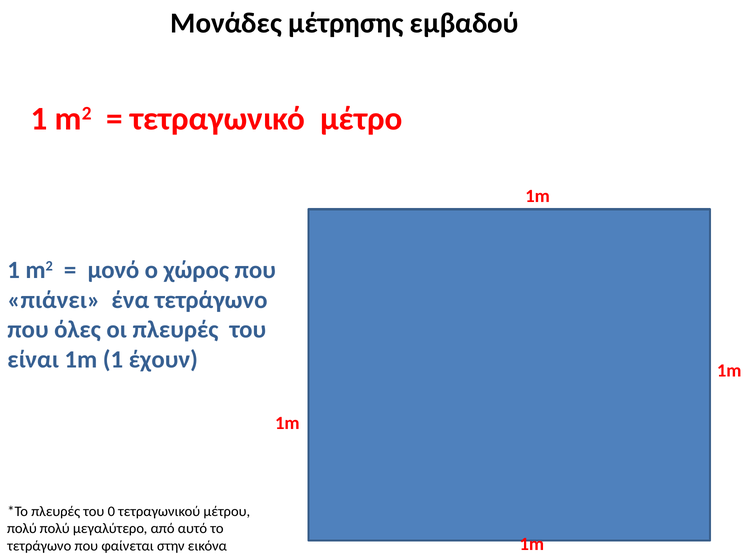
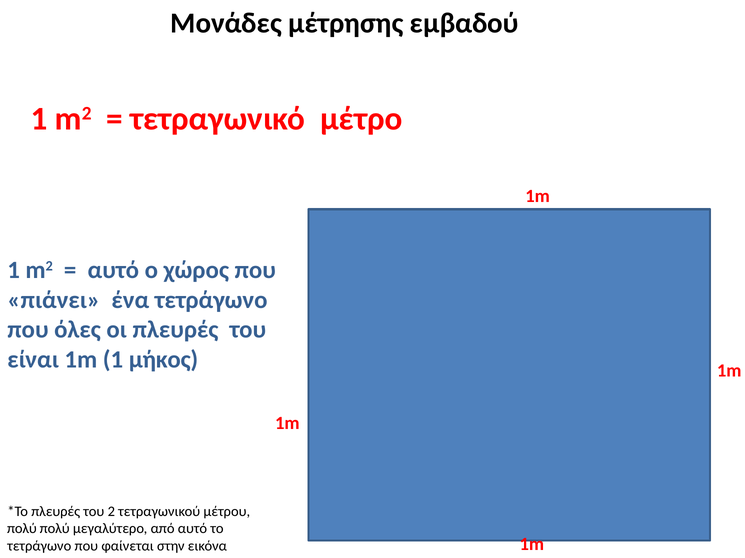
μονό at (113, 271): μονό -> αυτό
έχουν: έχουν -> μήκος
0: 0 -> 2
